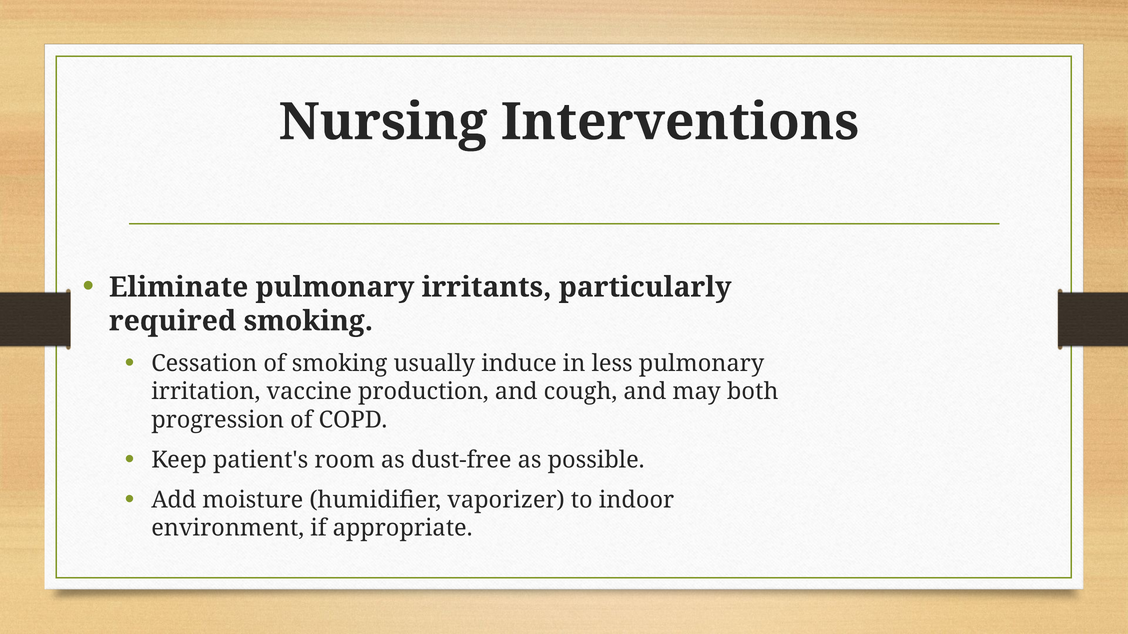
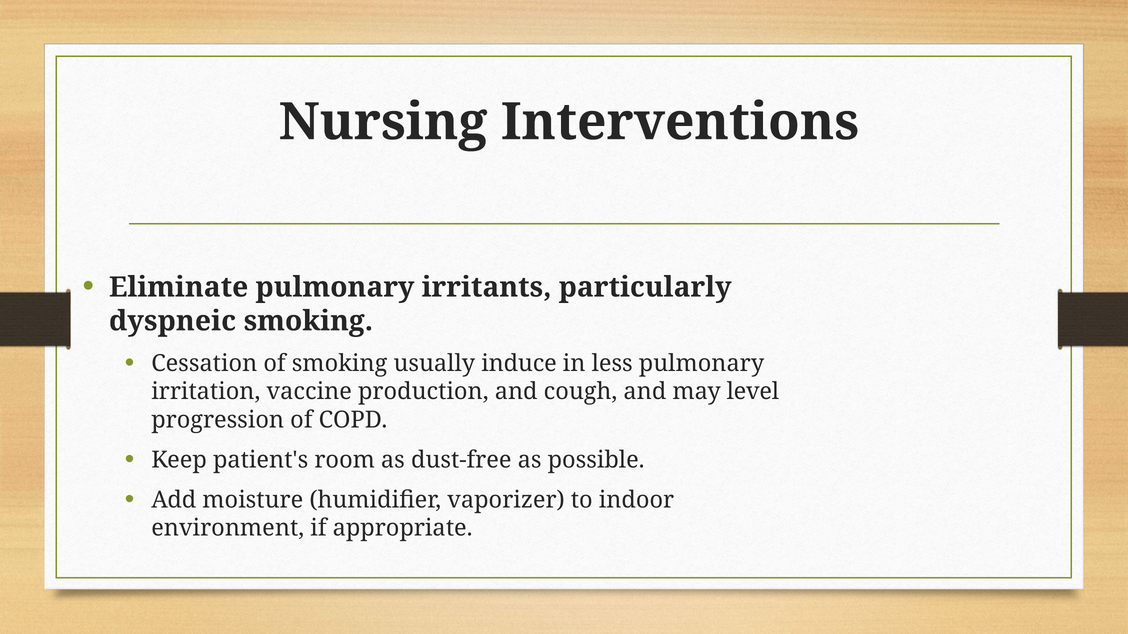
required: required -> dyspneic
both: both -> level
